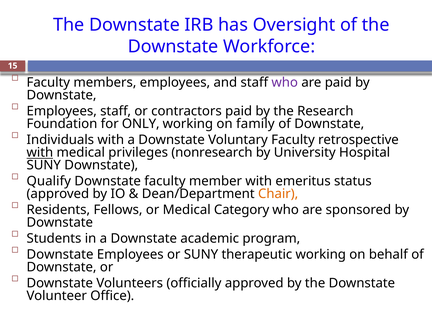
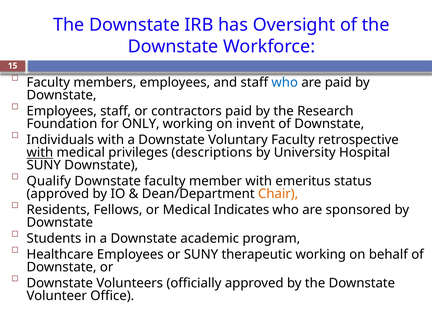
who at (285, 82) colour: purple -> blue
family: family -> invent
nonresearch: nonresearch -> descriptions
Category: Category -> Indicates
Downstate at (60, 255): Downstate -> Healthcare
